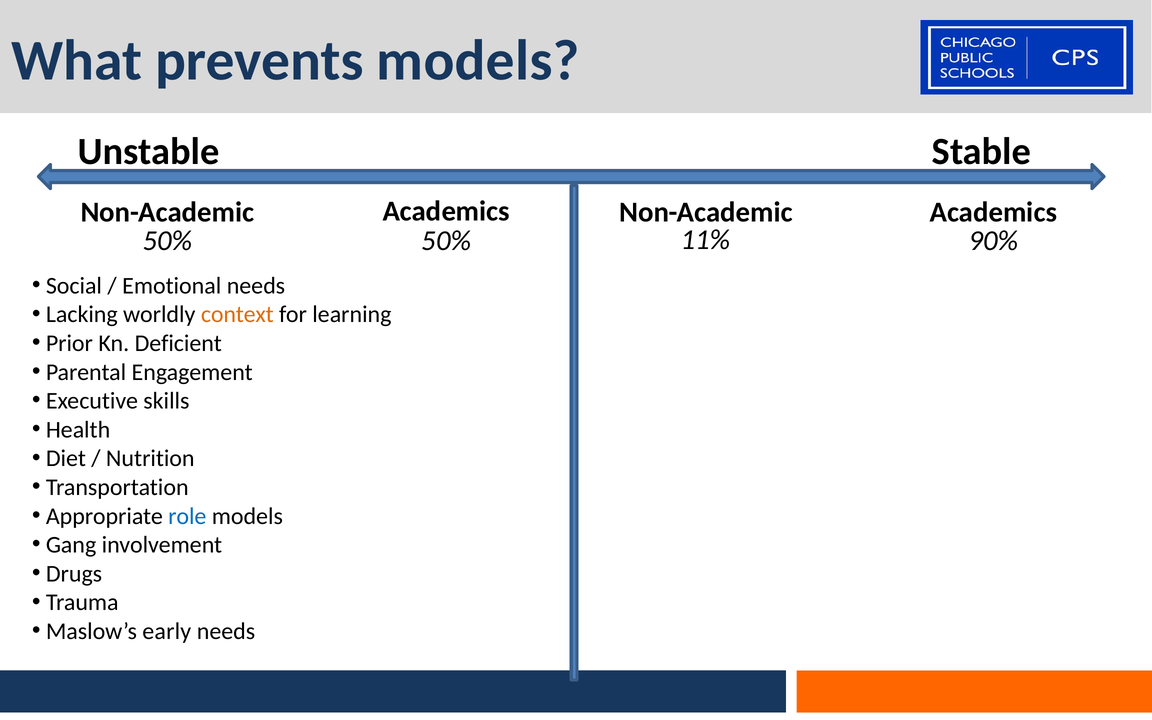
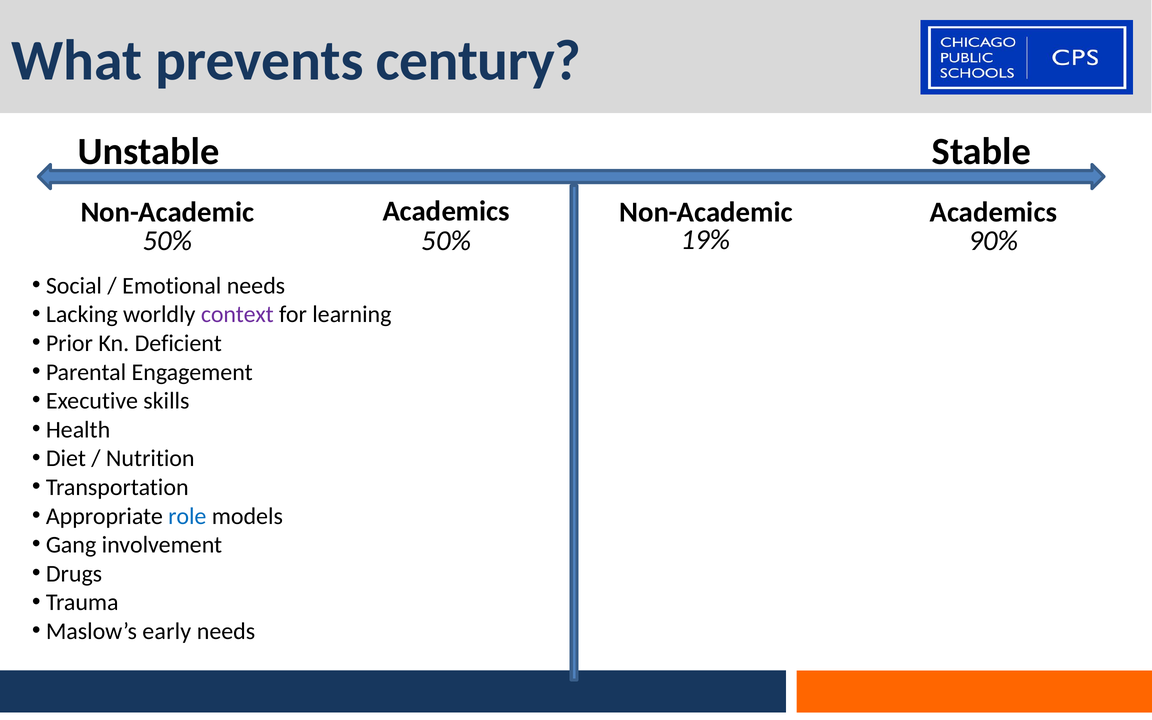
prevents models: models -> century
11%: 11% -> 19%
context colour: orange -> purple
